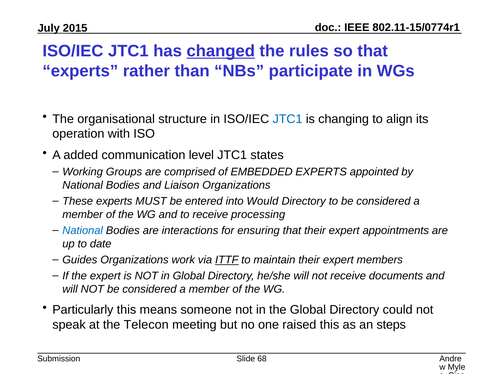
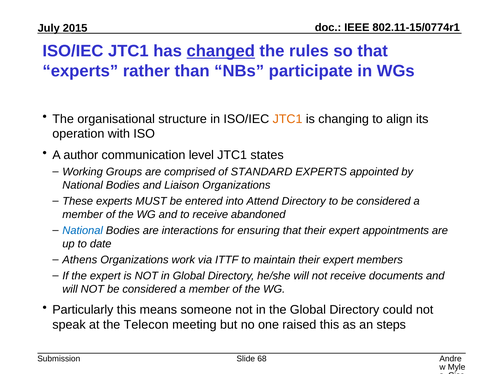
JTC1 at (288, 119) colour: blue -> orange
added: added -> author
EMBEDDED: EMBEDDED -> STANDARD
Would: Would -> Attend
processing: processing -> abandoned
Guides: Guides -> Athens
ITTF underline: present -> none
